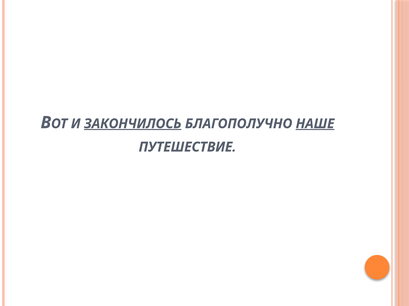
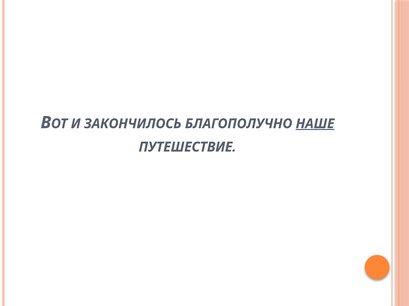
ЗАКОНЧИЛОСЬ underline: present -> none
